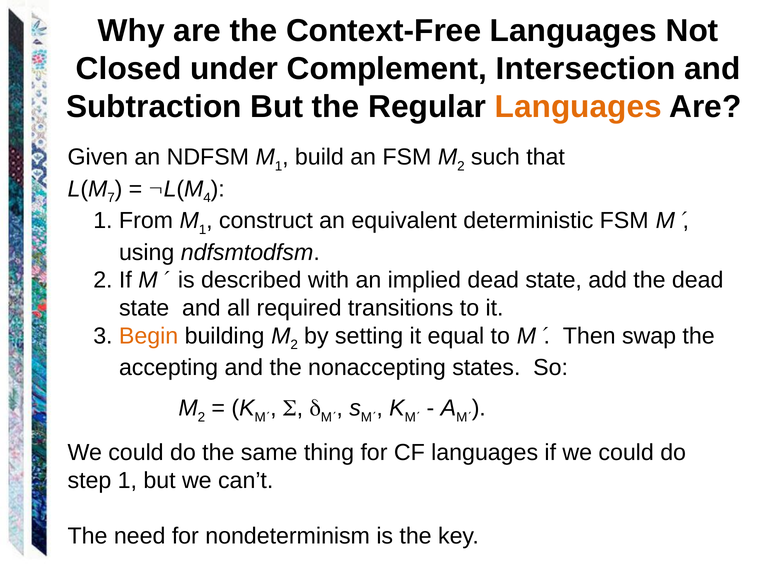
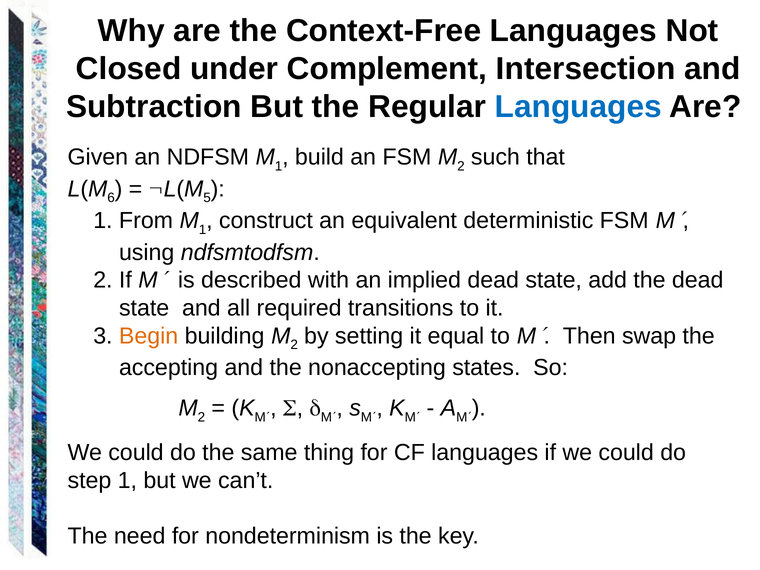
Languages at (578, 107) colour: orange -> blue
7: 7 -> 6
4: 4 -> 5
